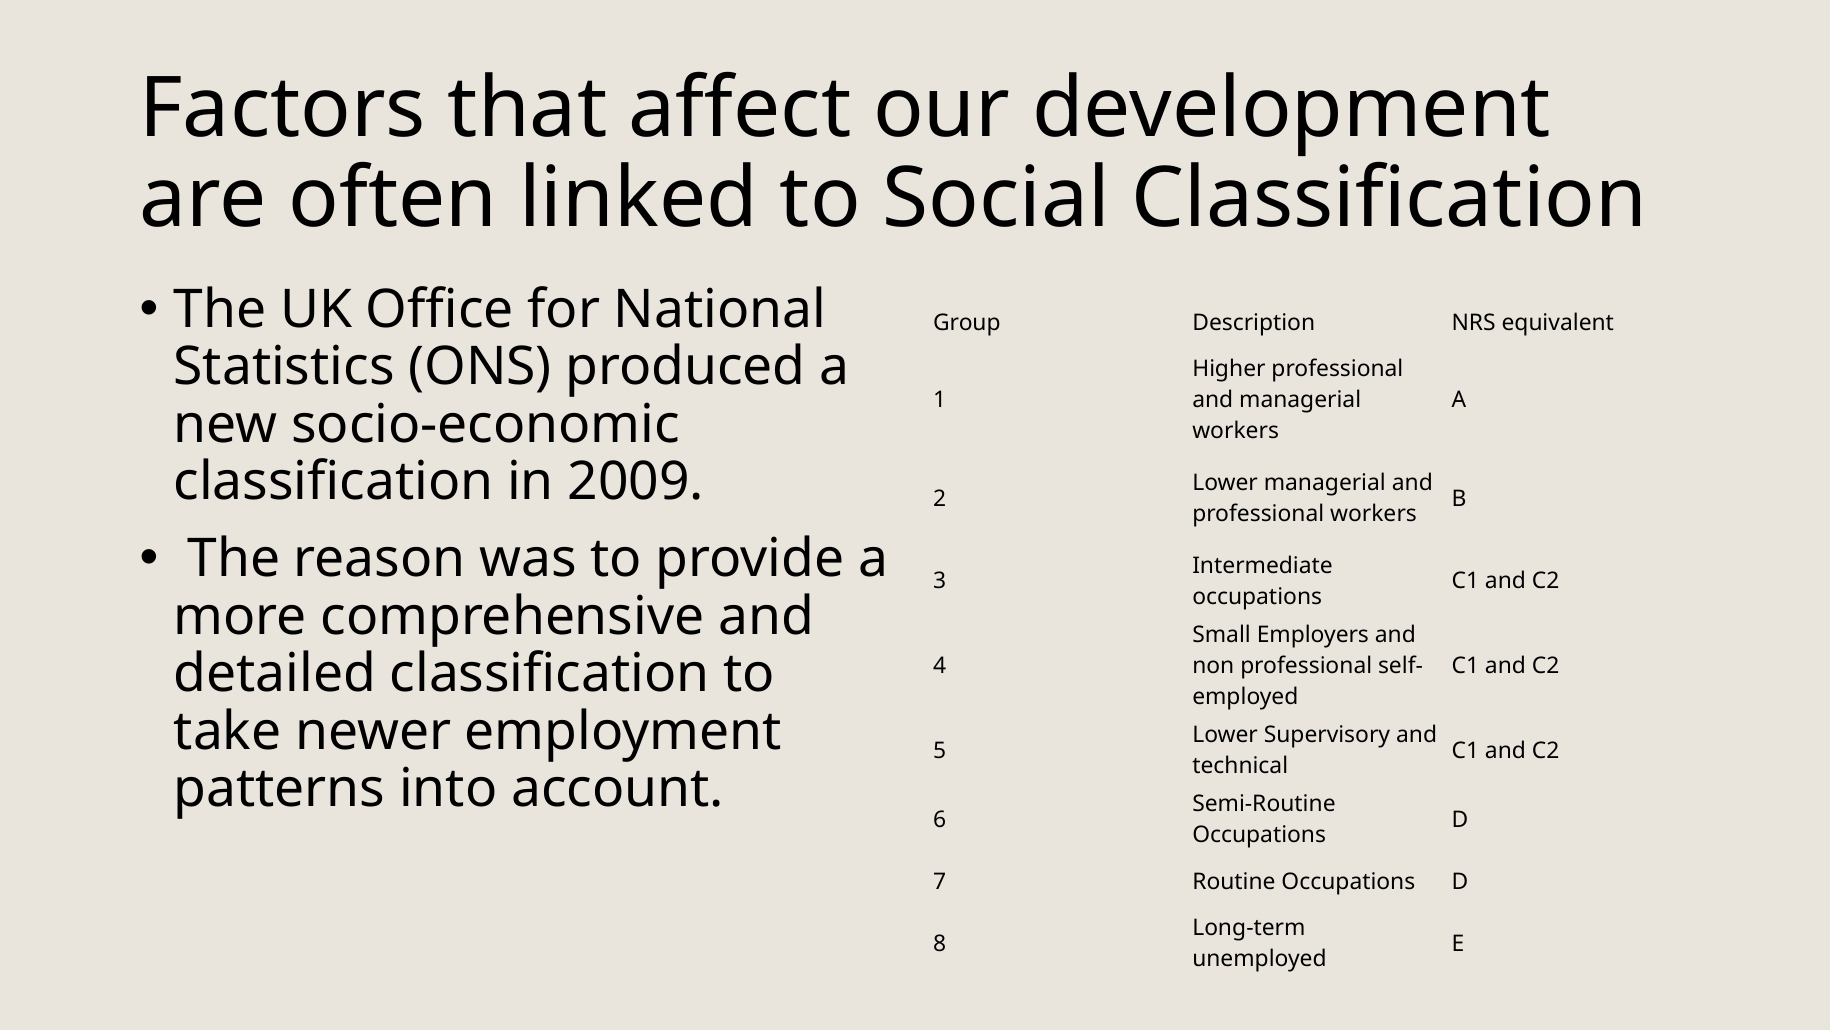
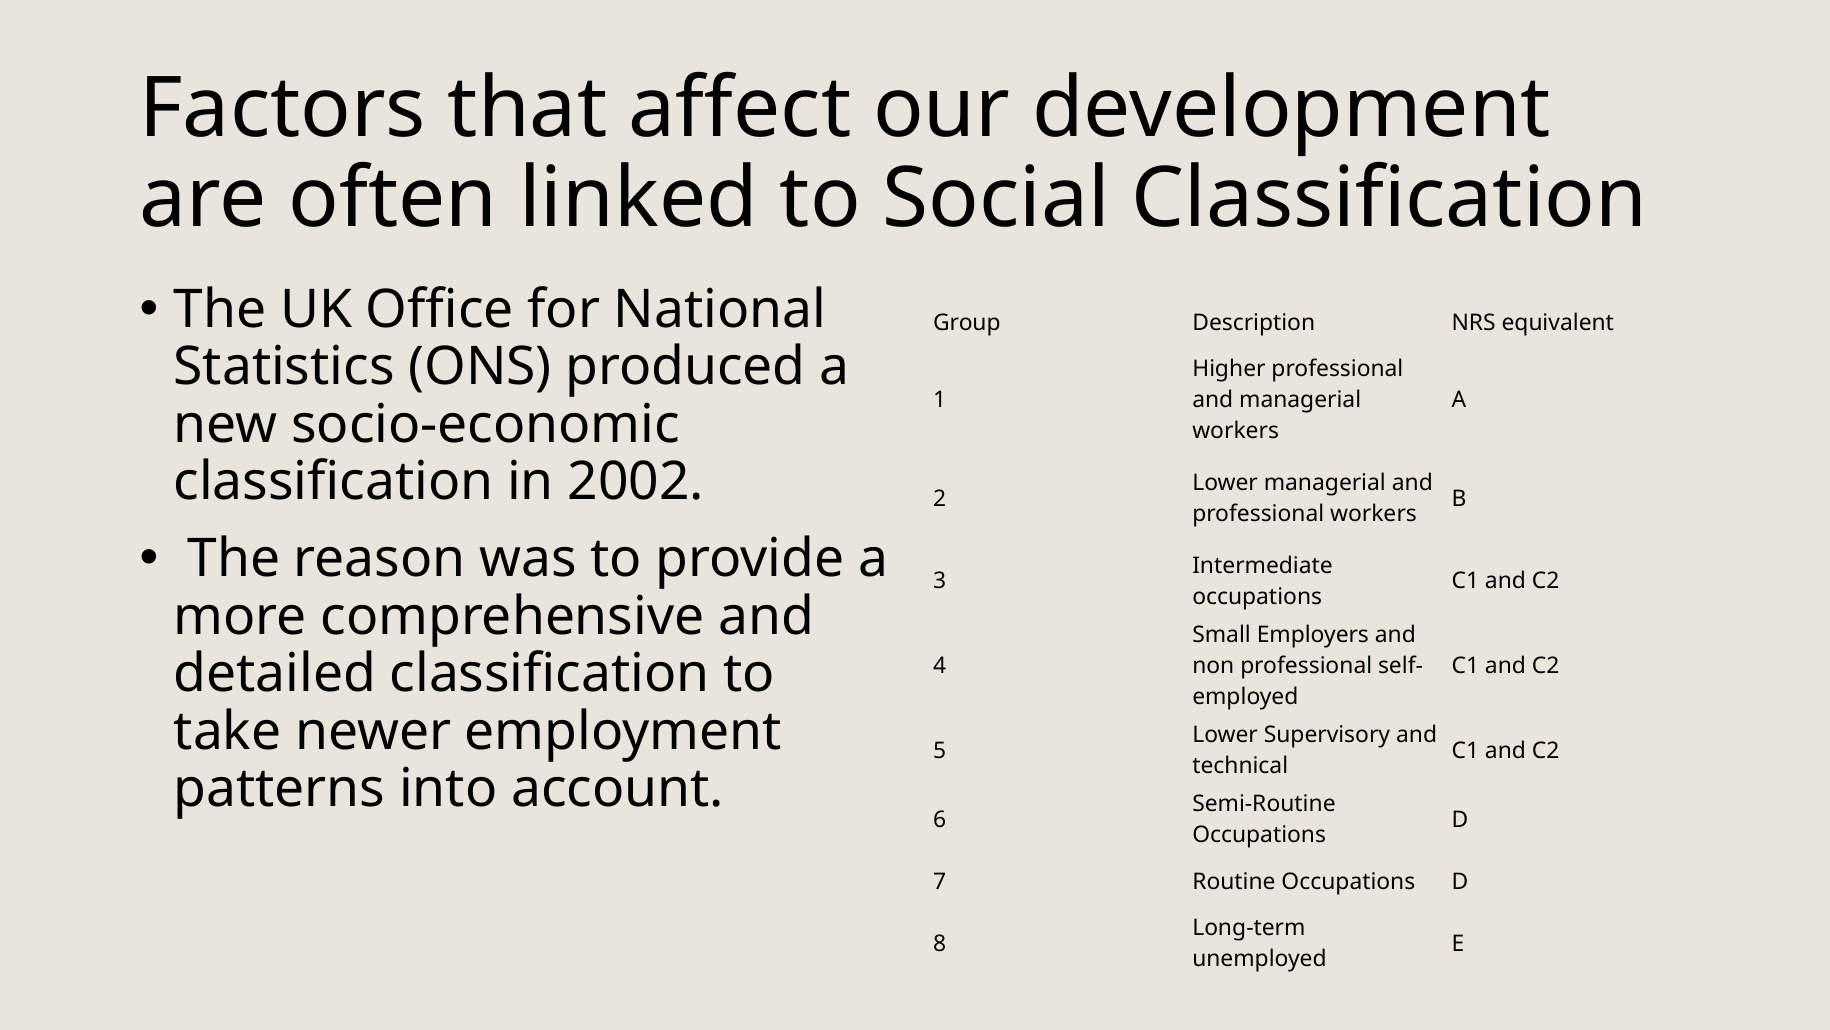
2009: 2009 -> 2002
